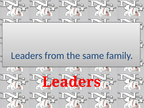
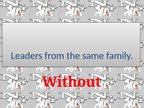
Leaders at (71, 82): Leaders -> Without
